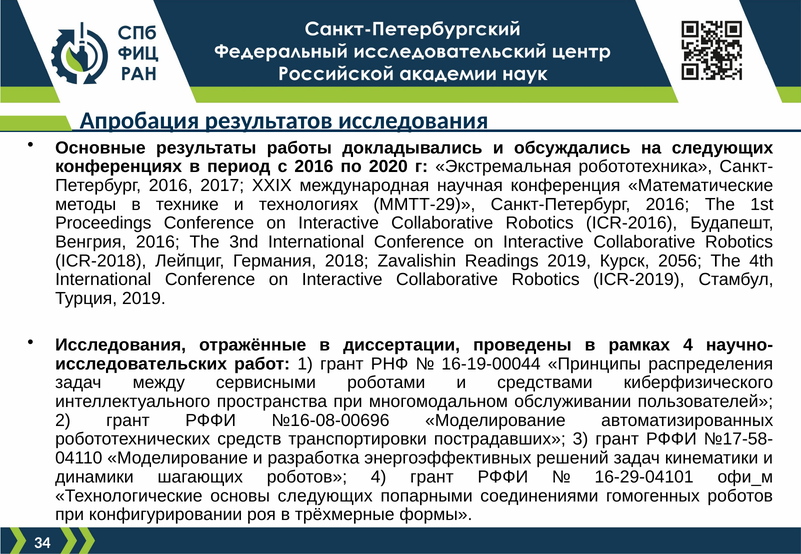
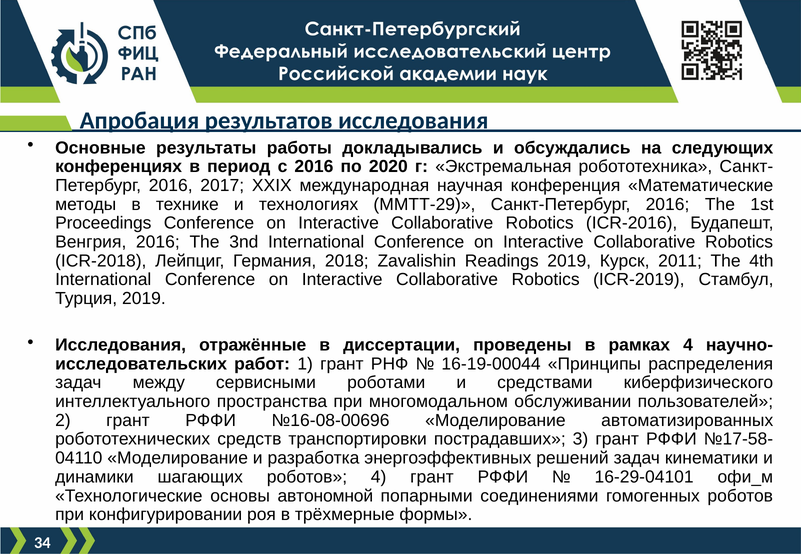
2056: 2056 -> 2011
основы следующих: следующих -> автономной
